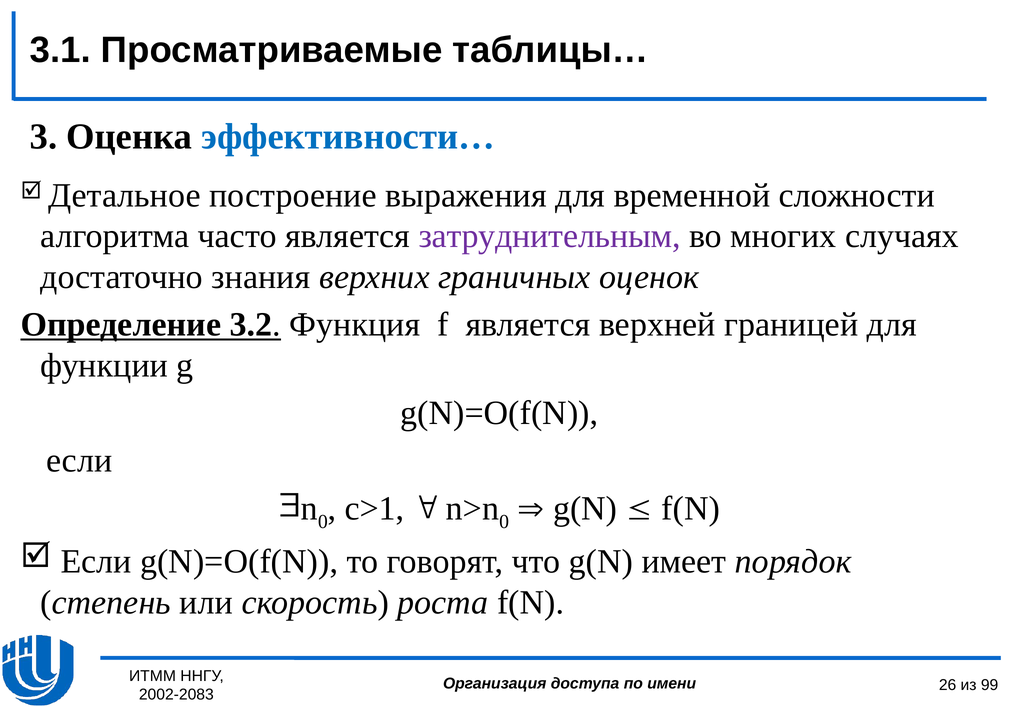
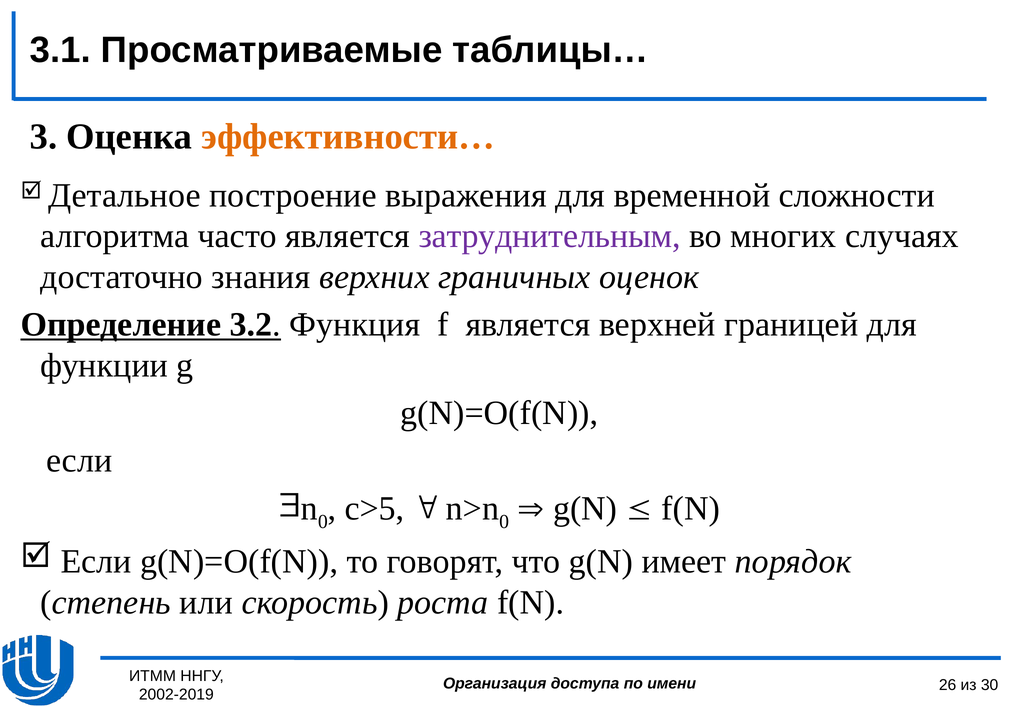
эффективности… colour: blue -> orange
c>1: c>1 -> c>5
99: 99 -> 30
2002-2083: 2002-2083 -> 2002-2019
